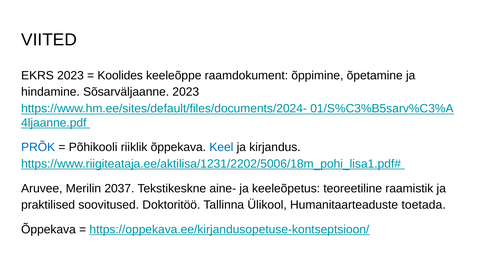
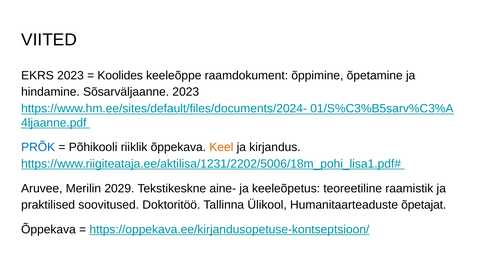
Keel colour: blue -> orange
2037: 2037 -> 2029
toetada: toetada -> õpetajat
